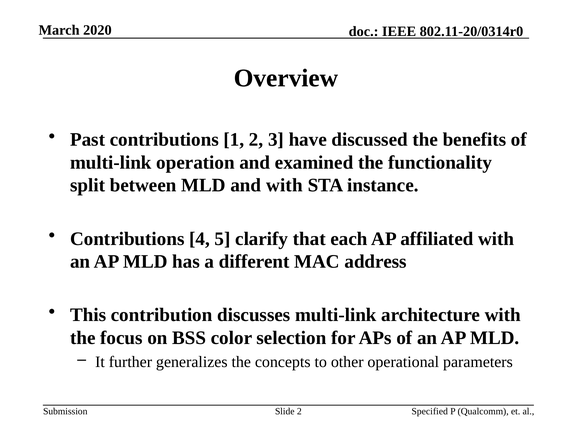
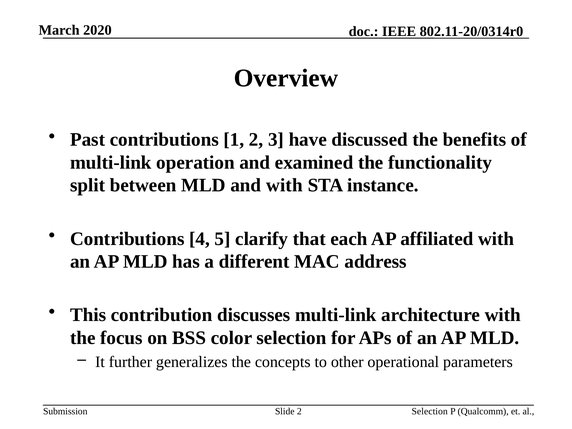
2 Specified: Specified -> Selection
